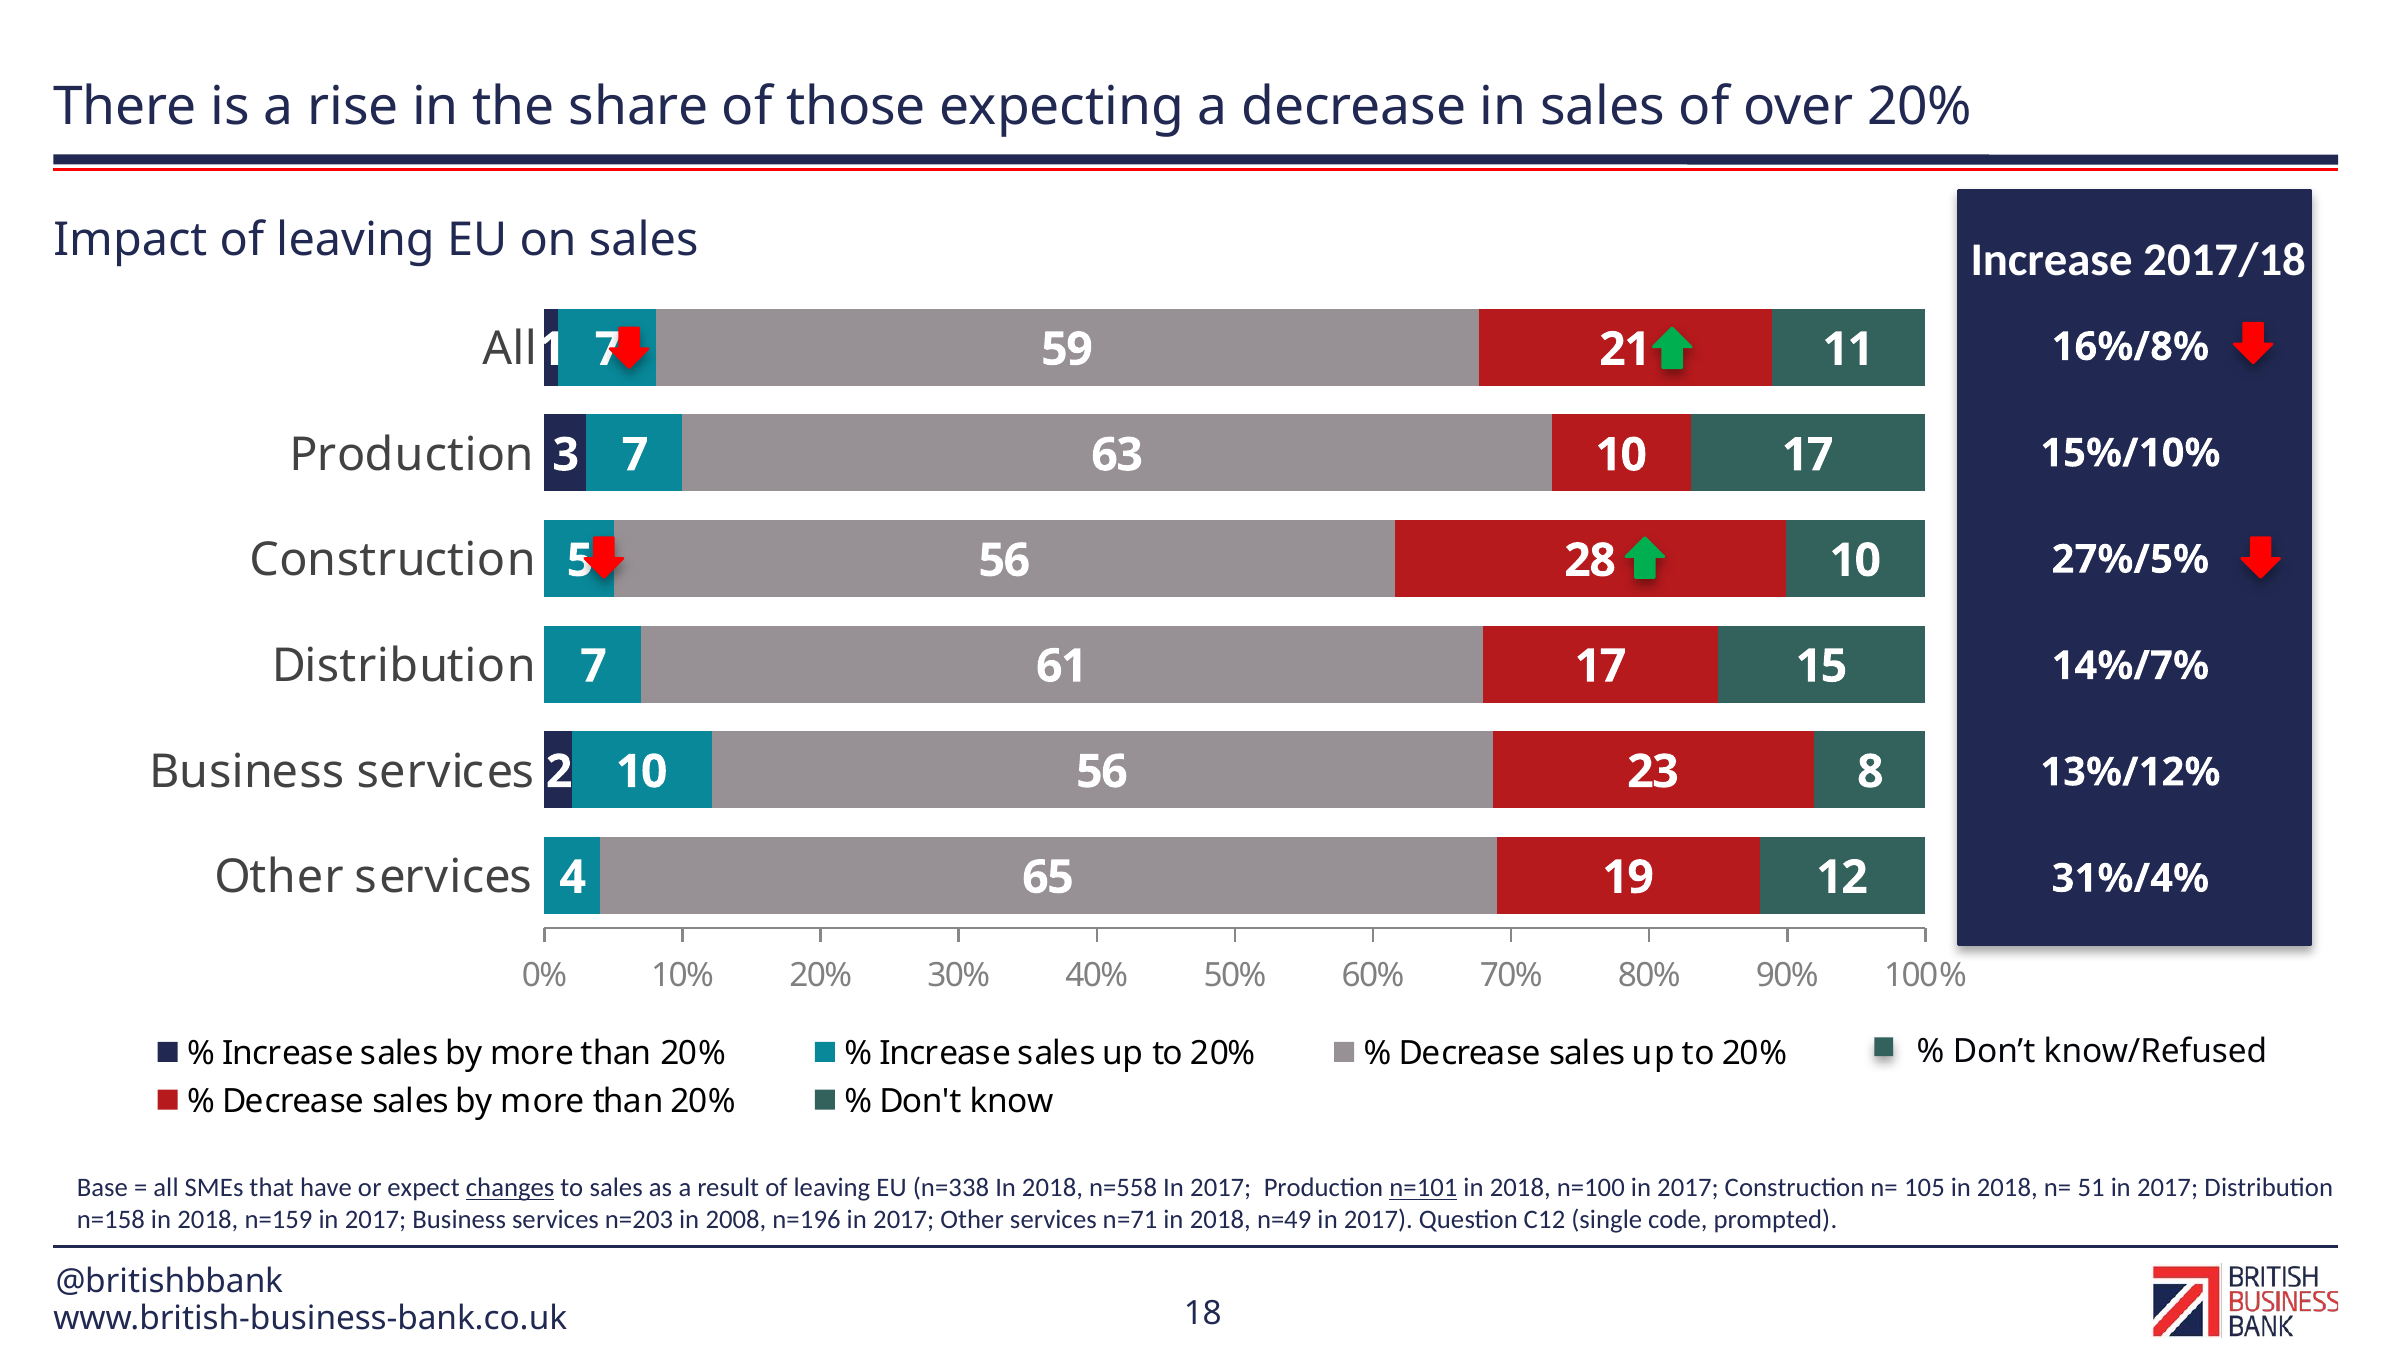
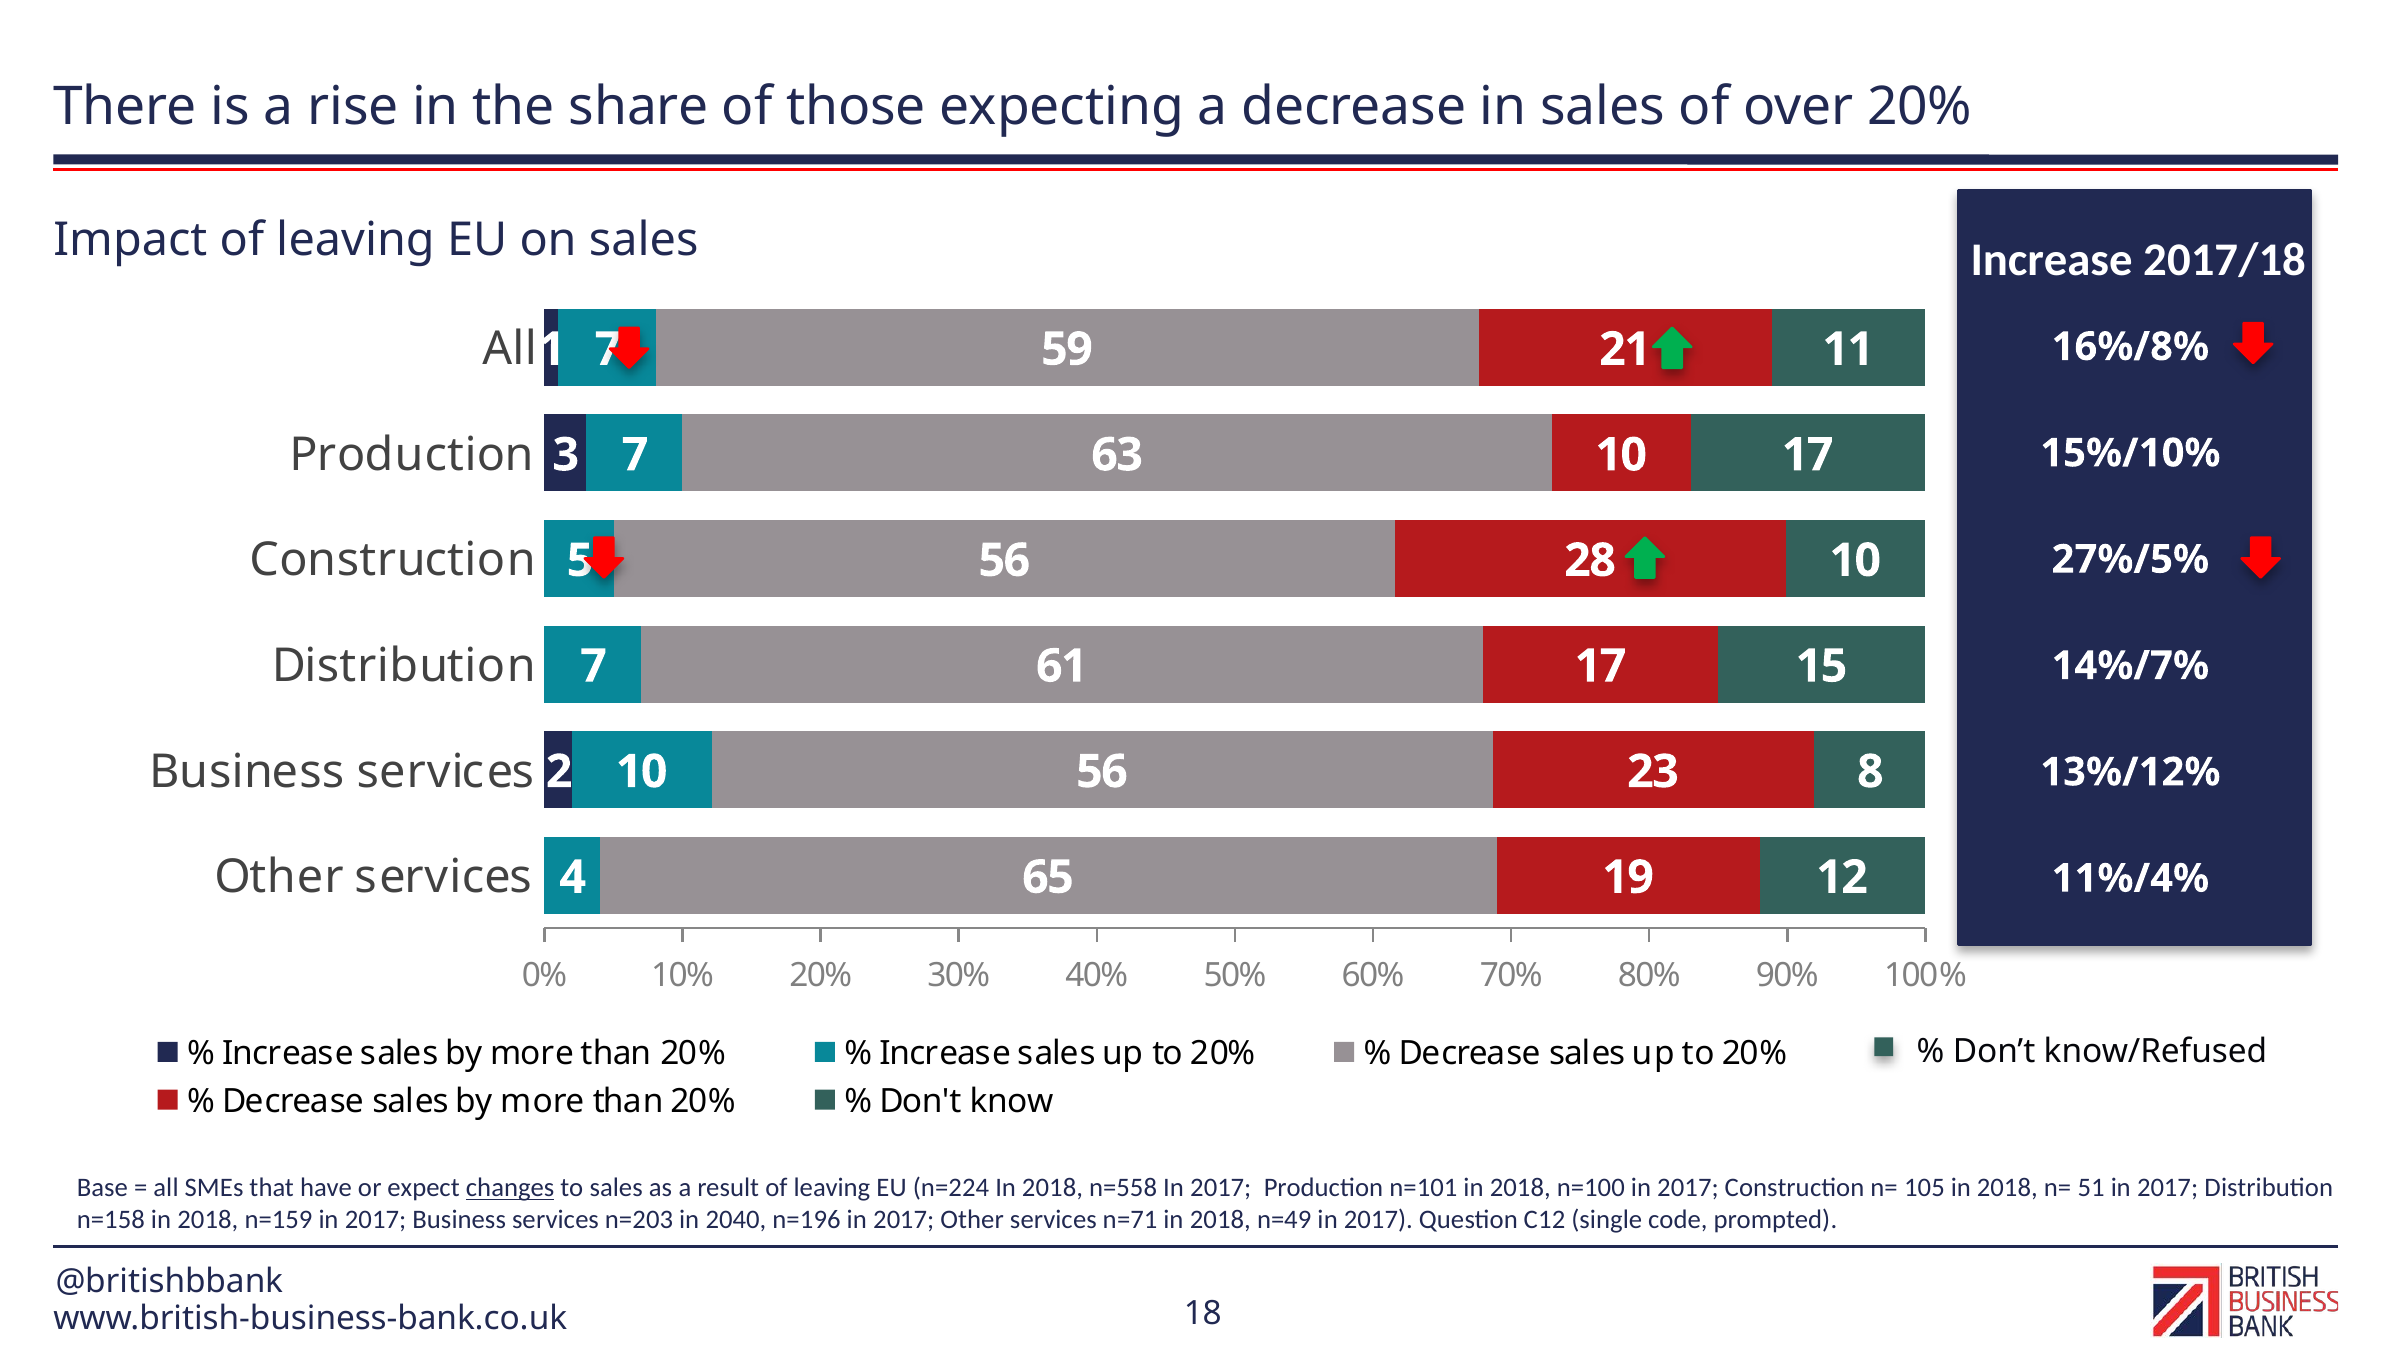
31%/4%: 31%/4% -> 11%/4%
n=338: n=338 -> n=224
n=101 underline: present -> none
2008: 2008 -> 2040
